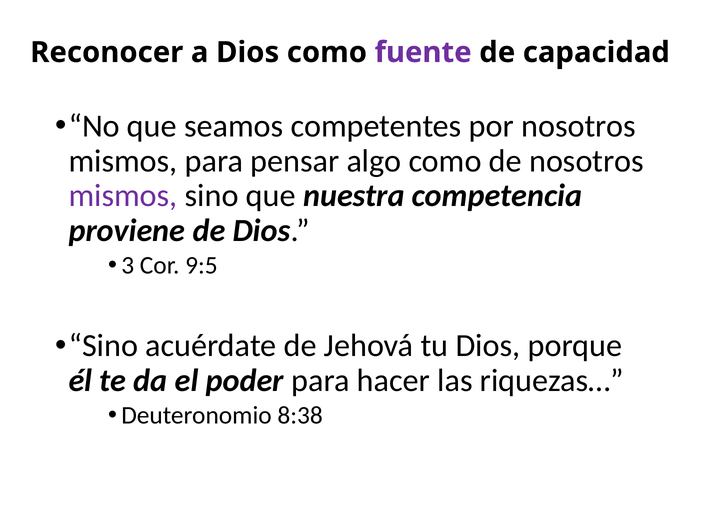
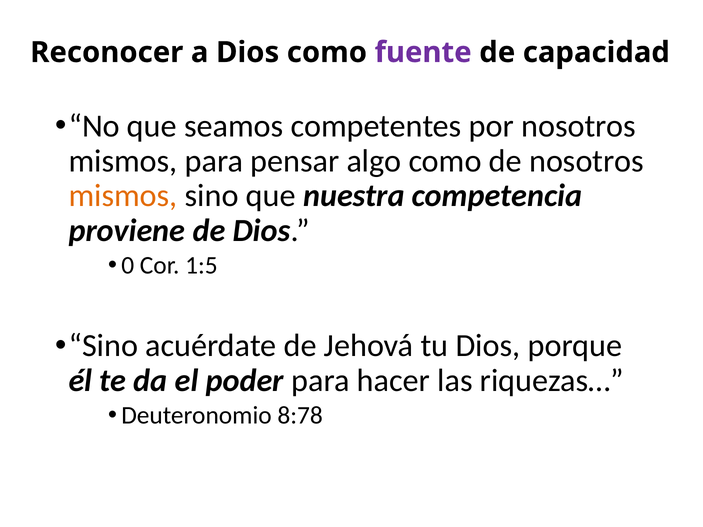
mismos at (123, 196) colour: purple -> orange
3: 3 -> 0
9:5: 9:5 -> 1:5
8:38: 8:38 -> 8:78
